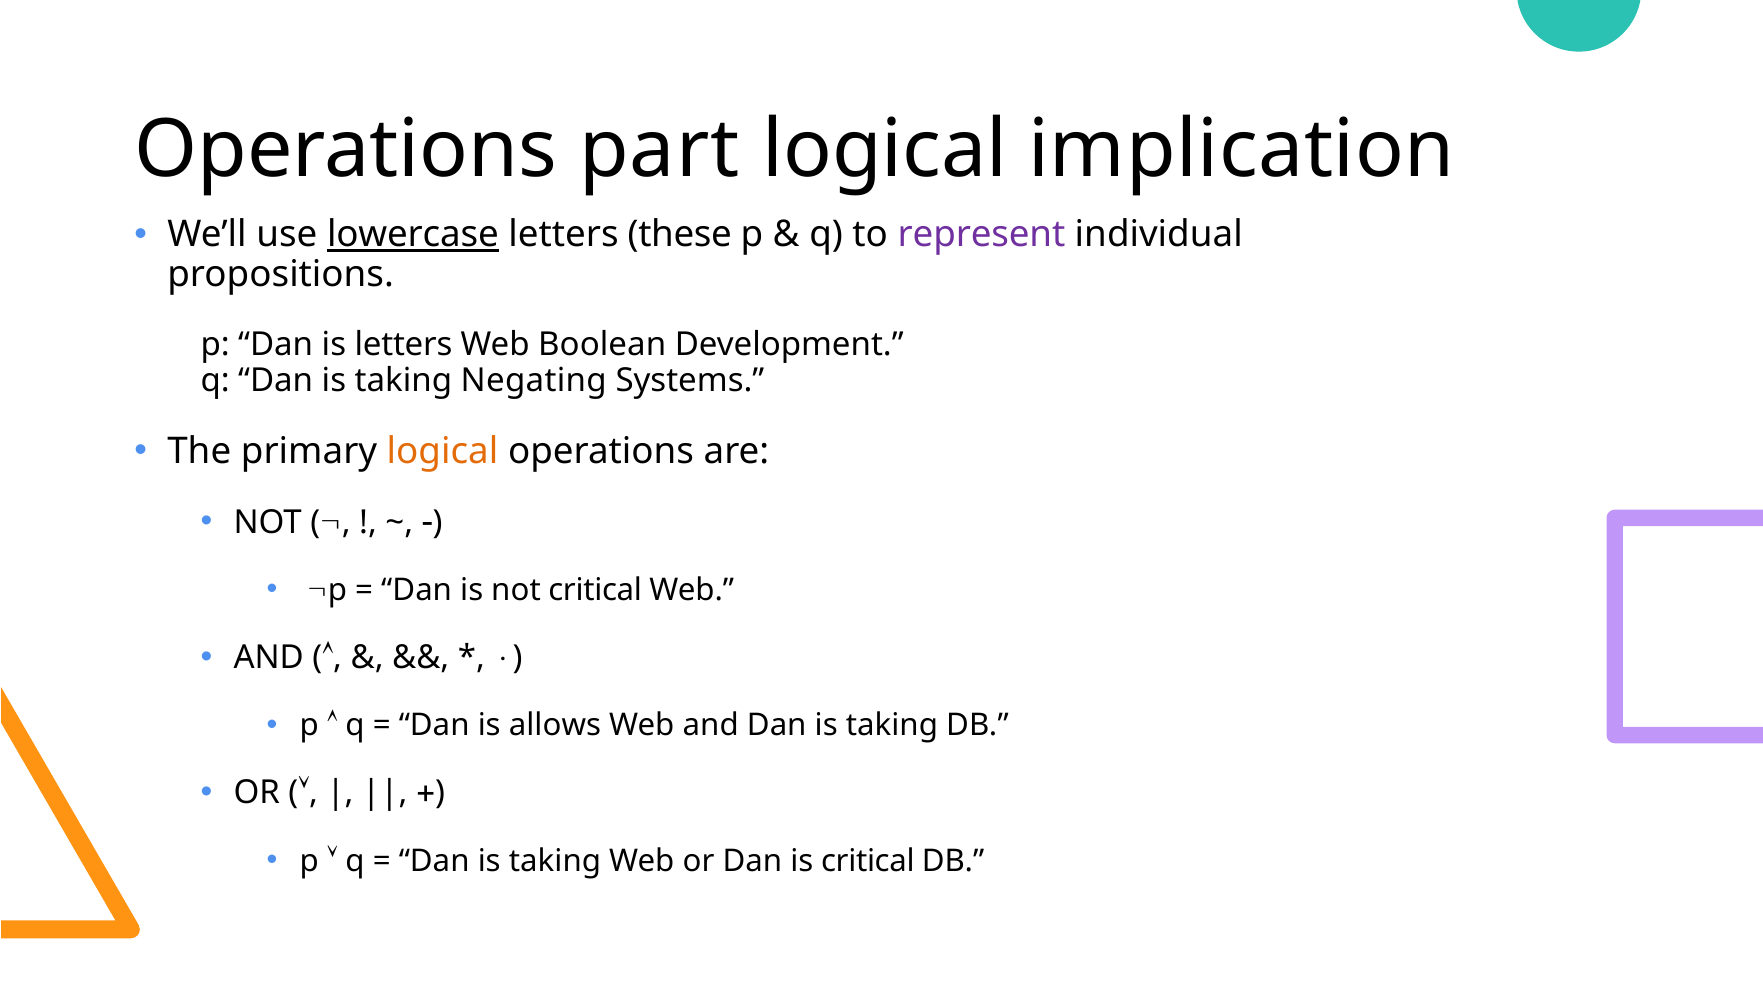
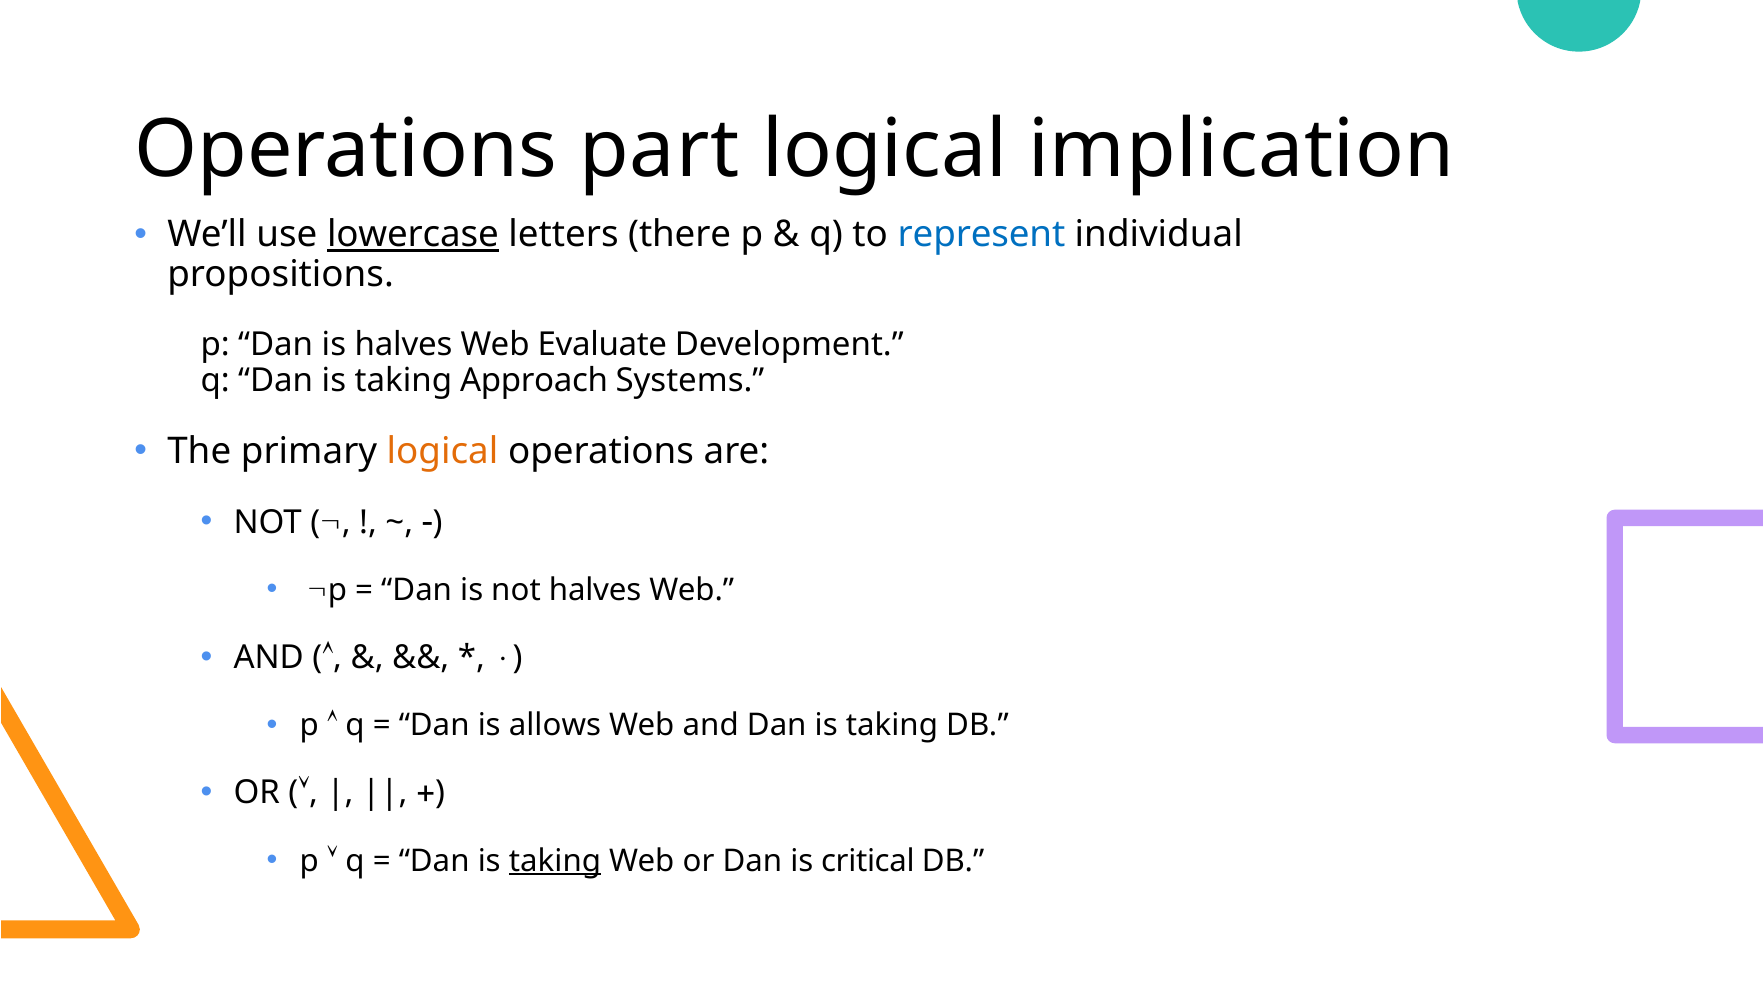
these: these -> there
represent colour: purple -> blue
is letters: letters -> halves
Boolean: Boolean -> Evaluate
Negating: Negating -> Approach
not critical: critical -> halves
taking at (555, 861) underline: none -> present
